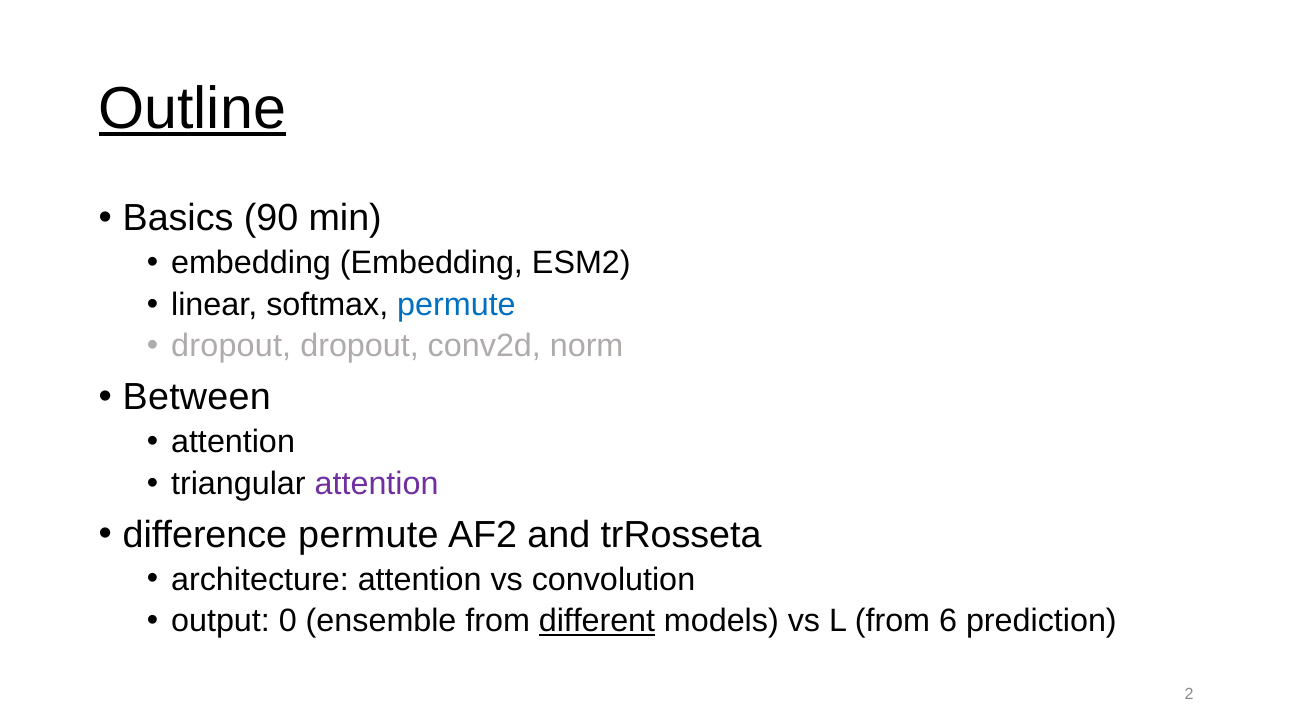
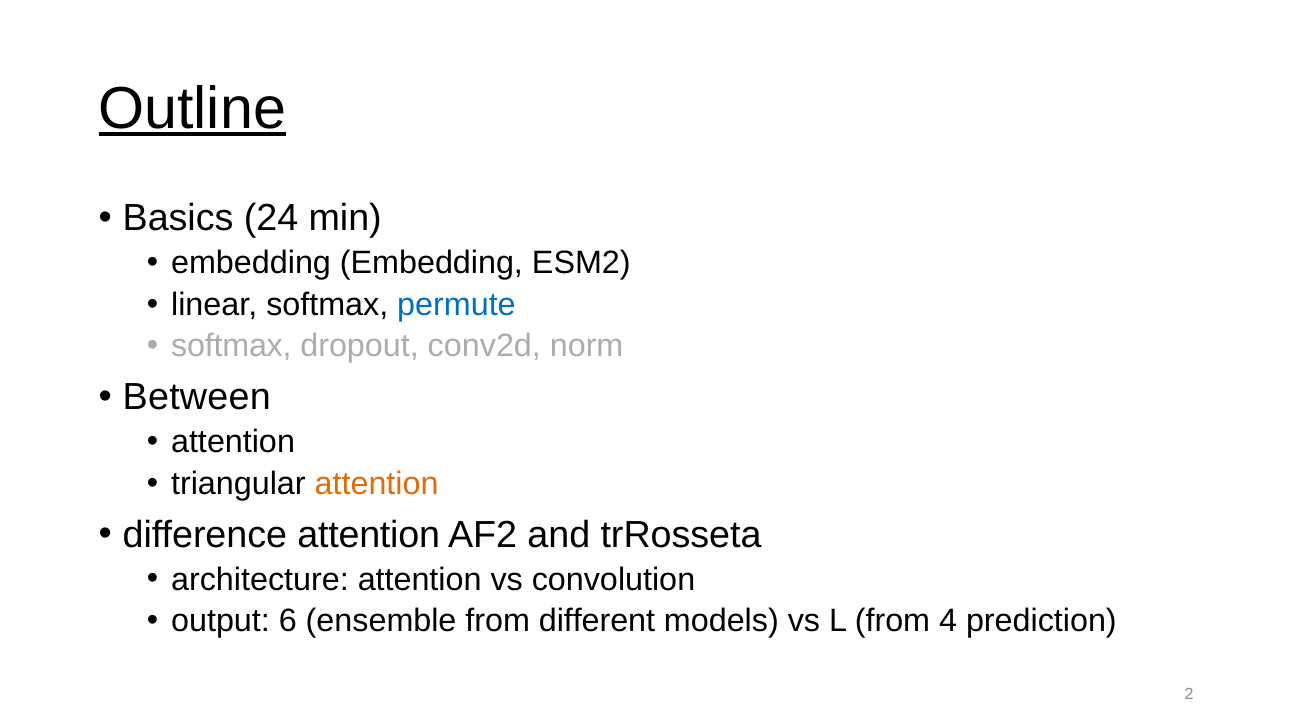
90: 90 -> 24
dropout at (231, 346): dropout -> softmax
attention at (377, 483) colour: purple -> orange
difference permute: permute -> attention
0: 0 -> 6
different underline: present -> none
6: 6 -> 4
